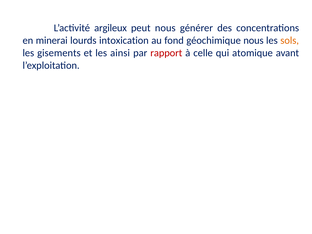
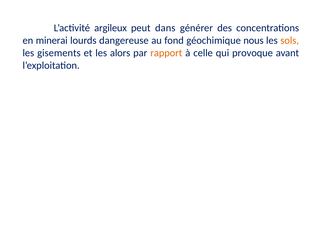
peut nous: nous -> dans
intoxication: intoxication -> dangereuse
ainsi: ainsi -> alors
rapport colour: red -> orange
atomique: atomique -> provoque
